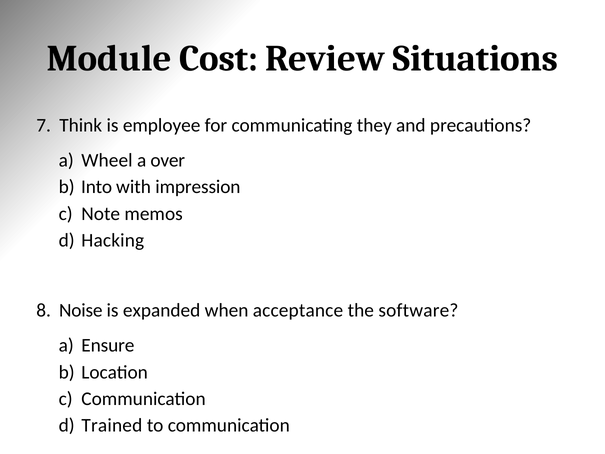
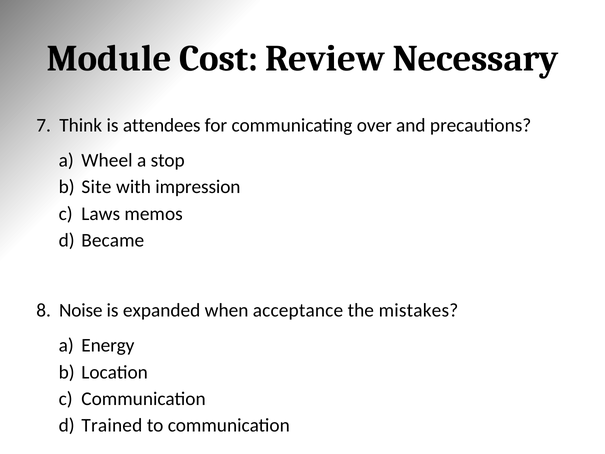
Situations: Situations -> Necessary
employee: employee -> attendees
they: they -> over
over: over -> stop
Into: Into -> Site
Note: Note -> Laws
Hacking: Hacking -> Became
software: software -> mistakes
Ensure: Ensure -> Energy
